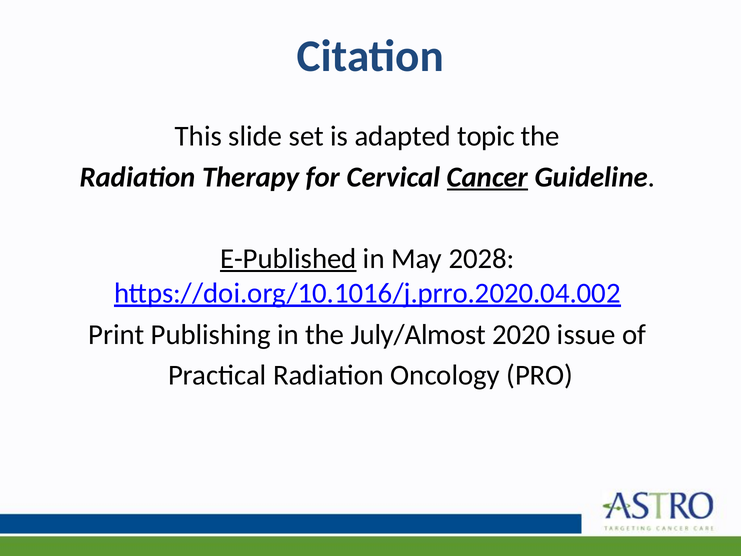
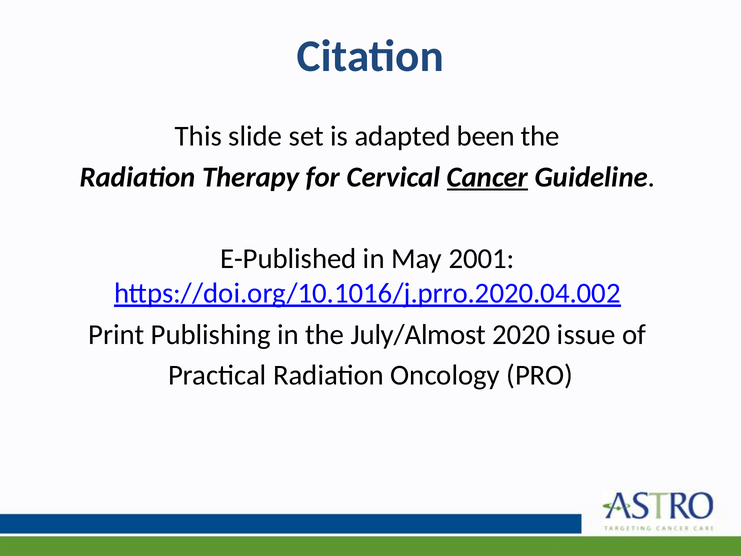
topic: topic -> been
E-Published underline: present -> none
2028: 2028 -> 2001
